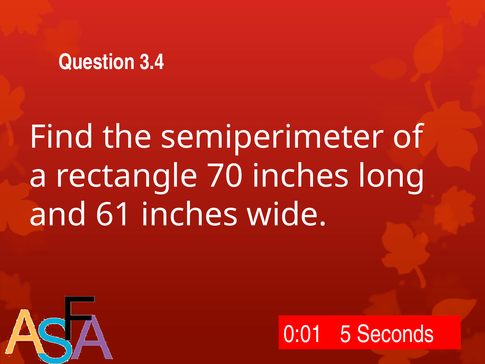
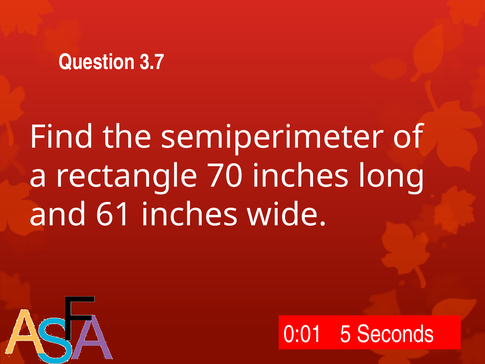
3.4: 3.4 -> 3.7
